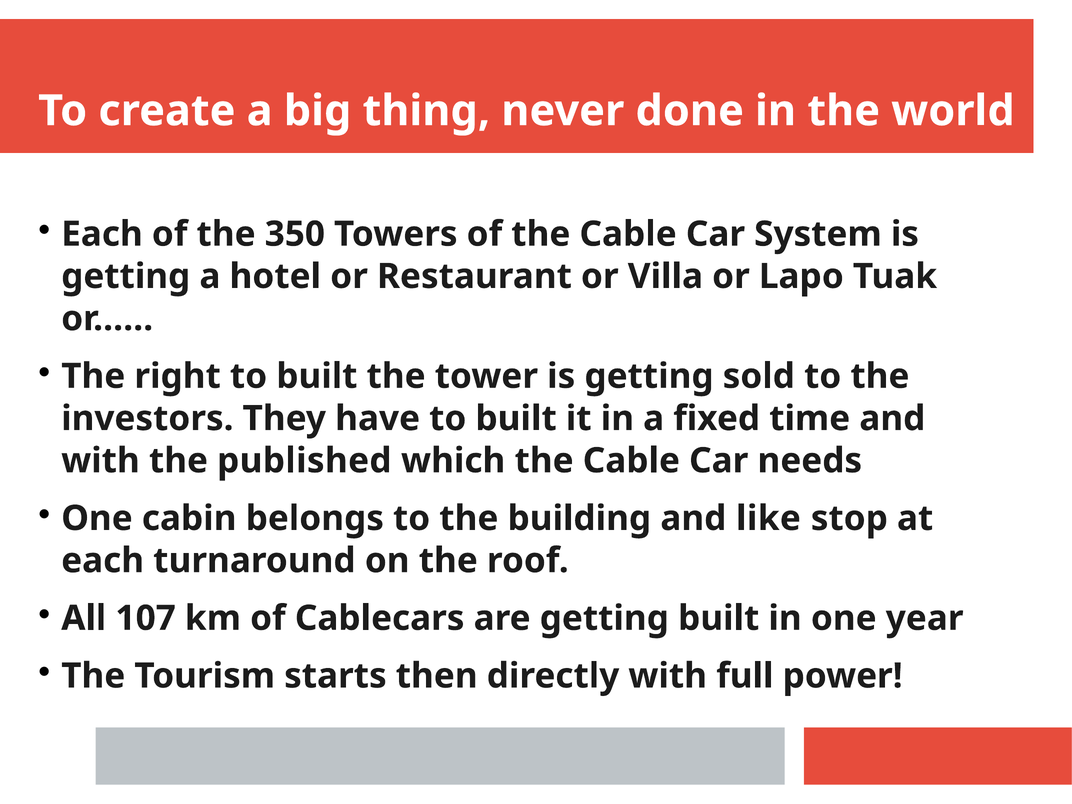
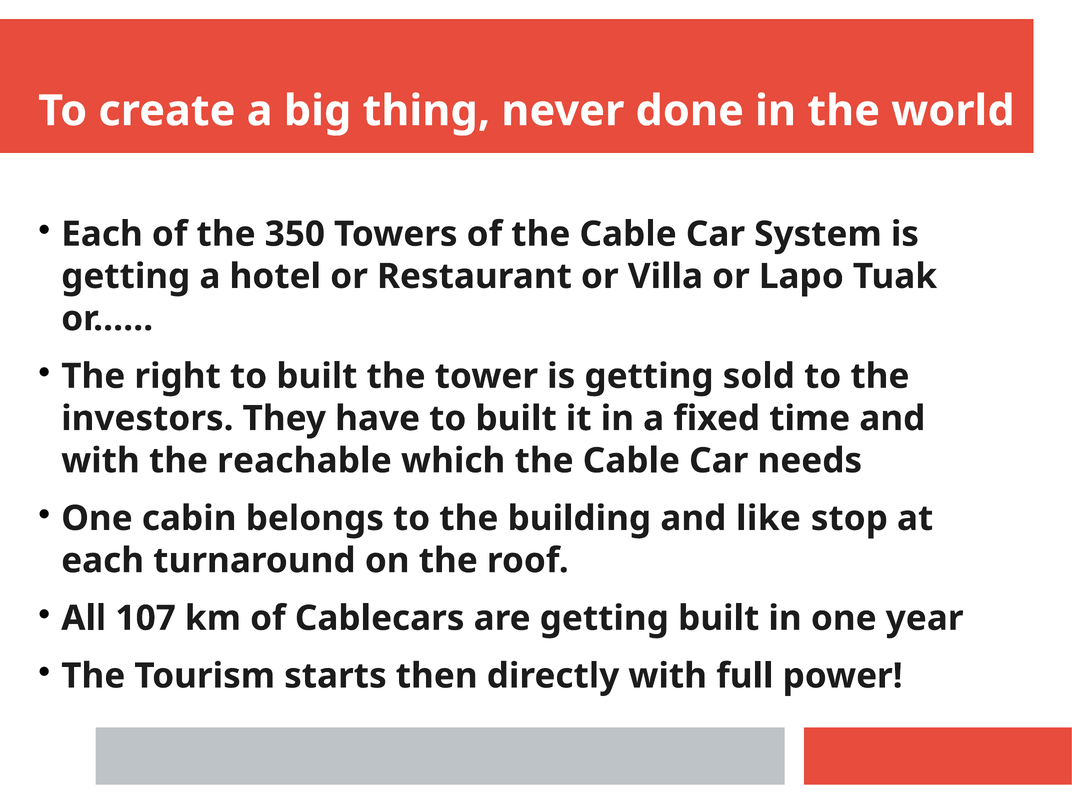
published: published -> reachable
